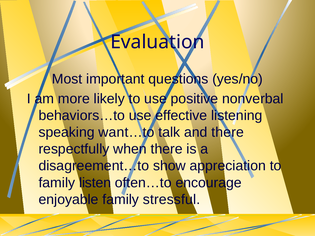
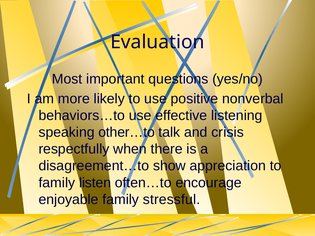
want…to: want…to -> other…to
and there: there -> crisis
